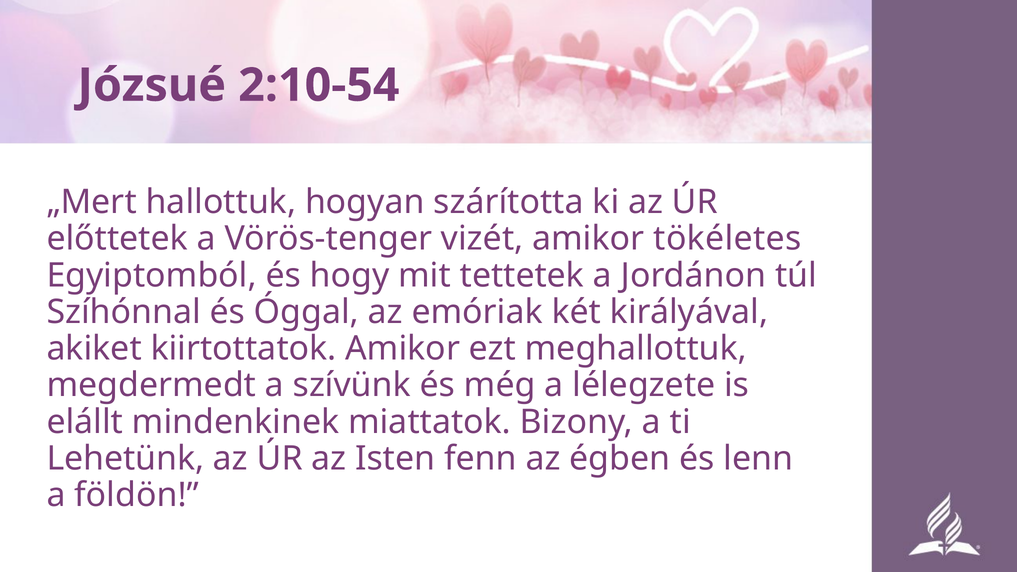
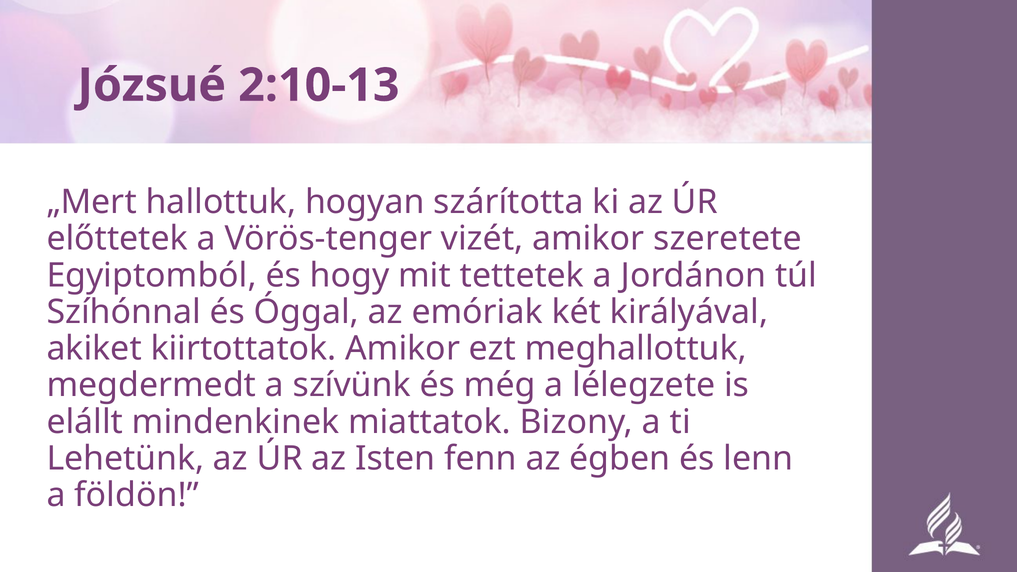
2:10-54: 2:10-54 -> 2:10-13
tökéletes: tökéletes -> szeretete
